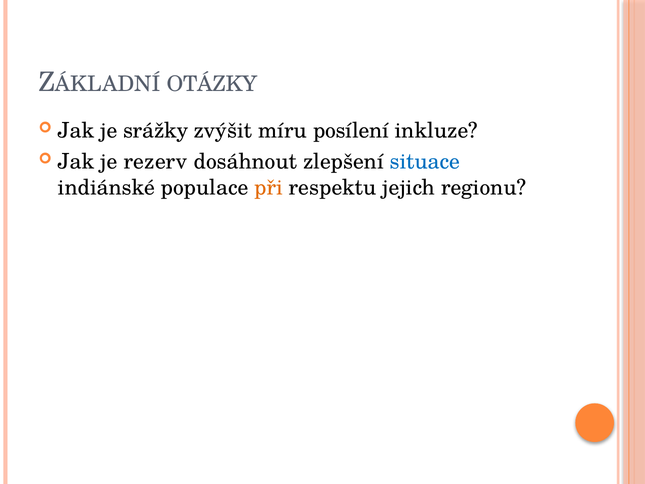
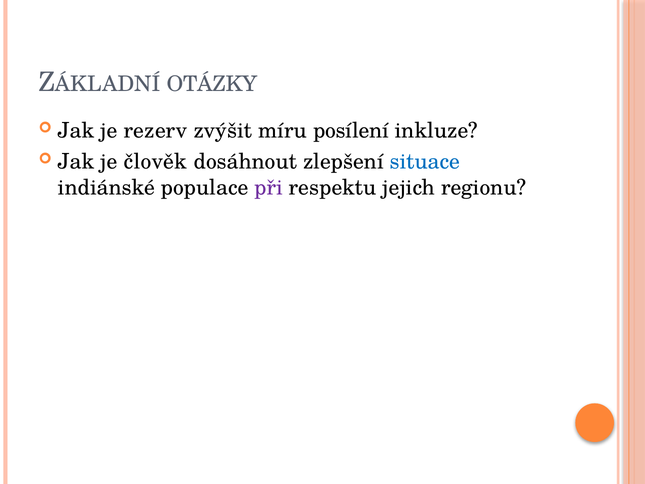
srážky: srážky -> rezerv
rezerv: rezerv -> člověk
při colour: orange -> purple
